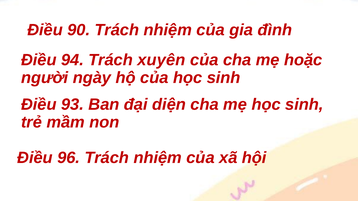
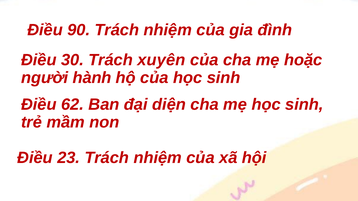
94: 94 -> 30
ngày: ngày -> hành
93: 93 -> 62
96: 96 -> 23
